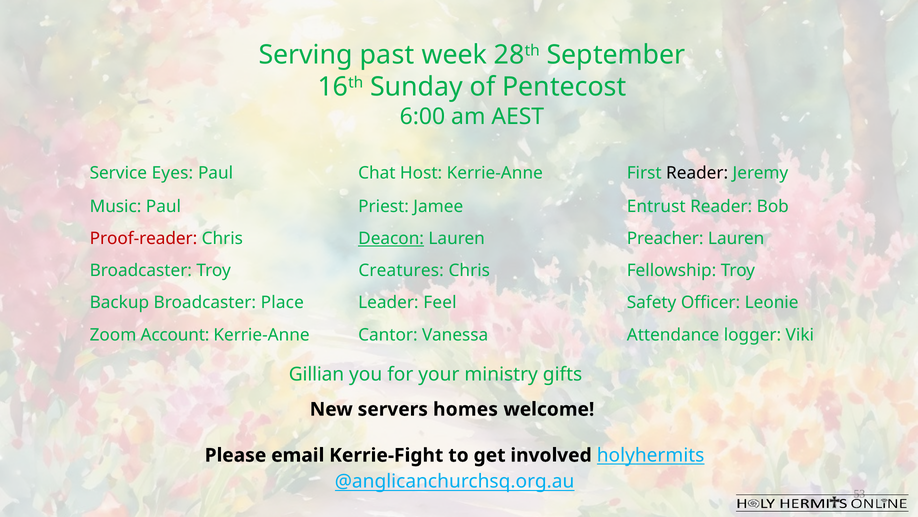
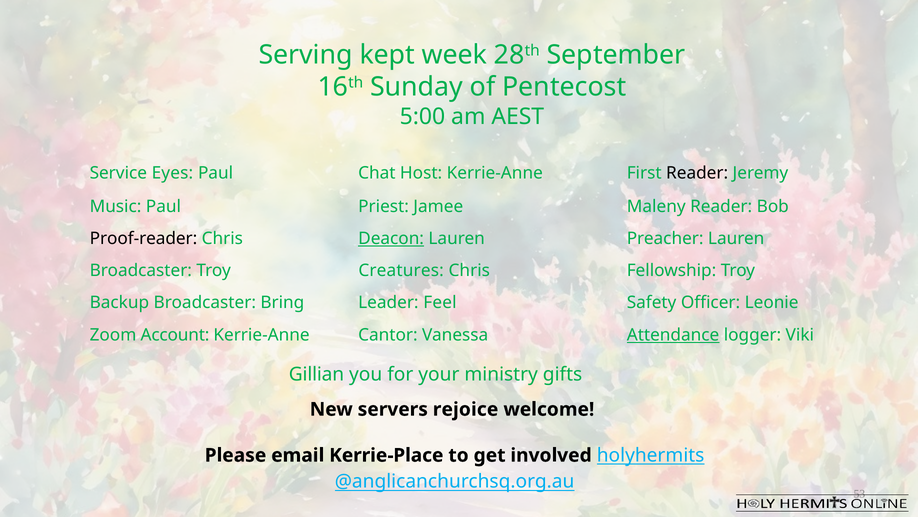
past: past -> kept
6:00: 6:00 -> 5:00
Entrust: Entrust -> Maleny
Proof-reader colour: red -> black
Place: Place -> Bring
Attendance underline: none -> present
homes: homes -> rejoice
Kerrie-Fight: Kerrie-Fight -> Kerrie-Place
